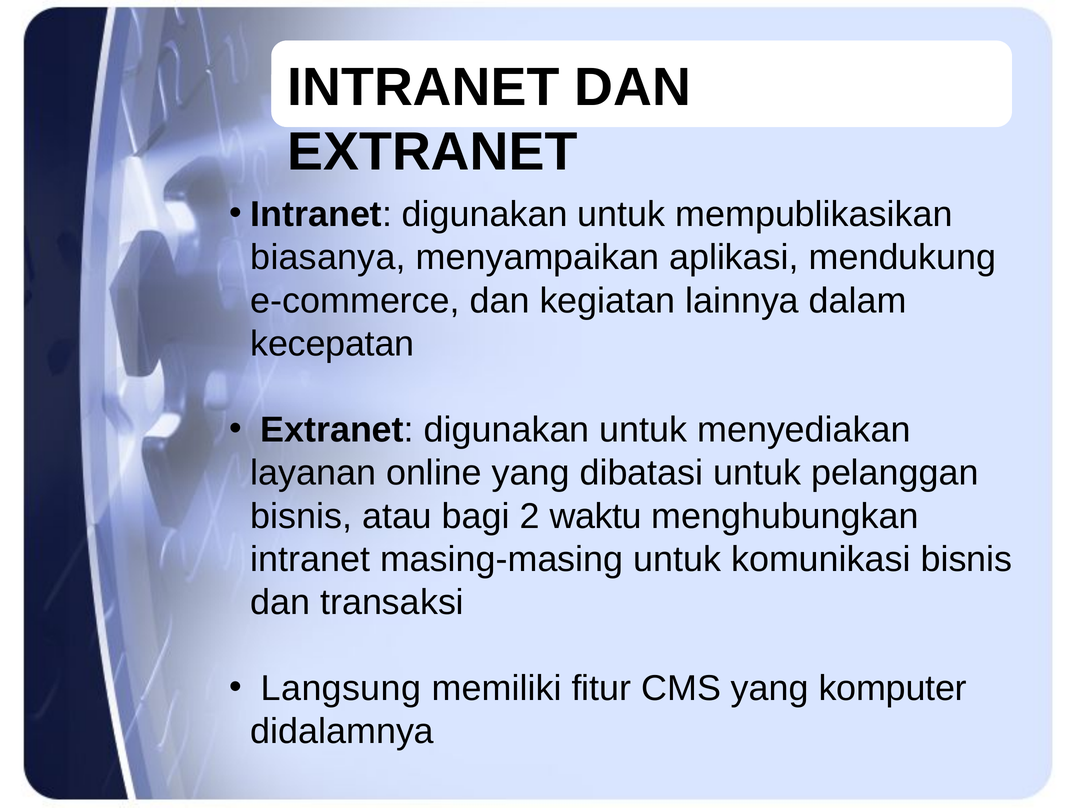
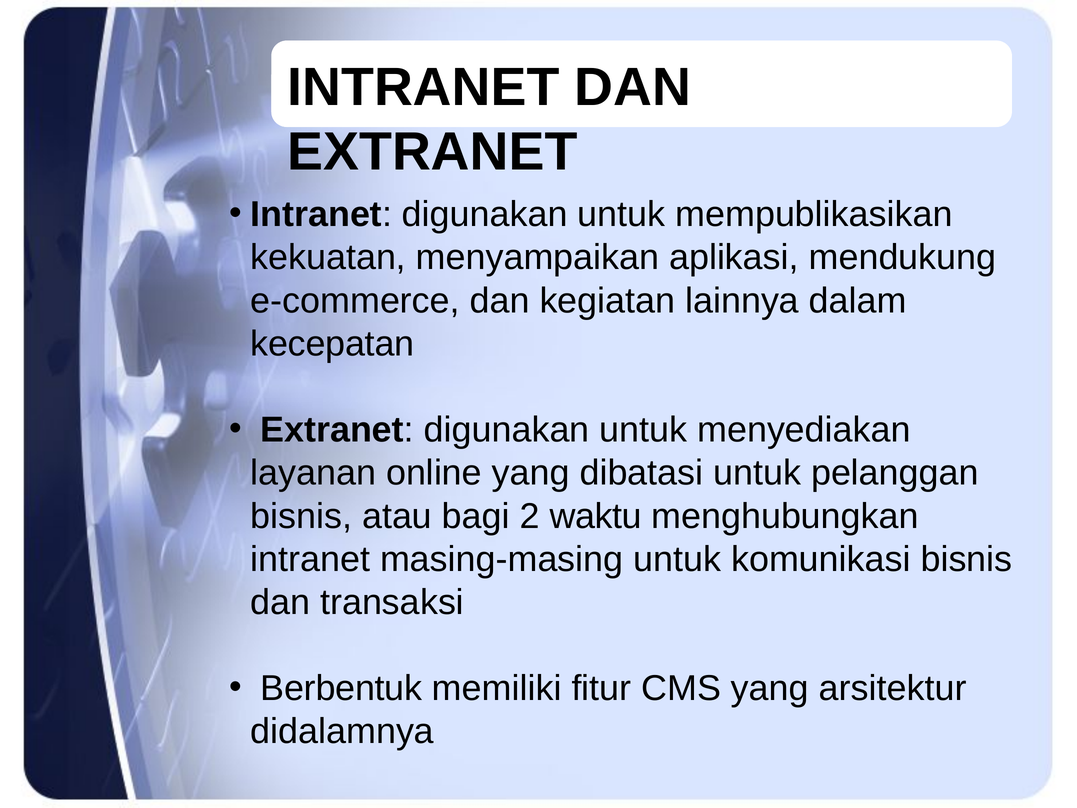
biasanya: biasanya -> kekuatan
Langsung: Langsung -> Berbentuk
komputer: komputer -> arsitektur
